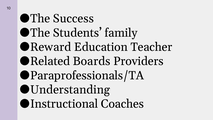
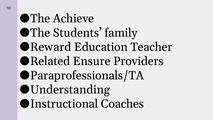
Success: Success -> Achieve
Boards: Boards -> Ensure
